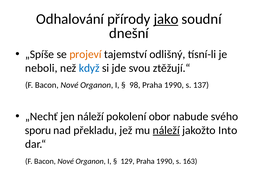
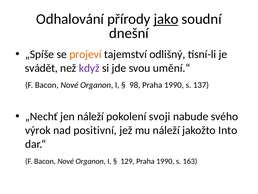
neboli: neboli -> svádět
když colour: blue -> purple
ztěžují.“: ztěžují.“ -> umění.“
obor: obor -> svoji
sporu: sporu -> výrok
překladu: překladu -> positivní
náleží at (166, 130) underline: present -> none
